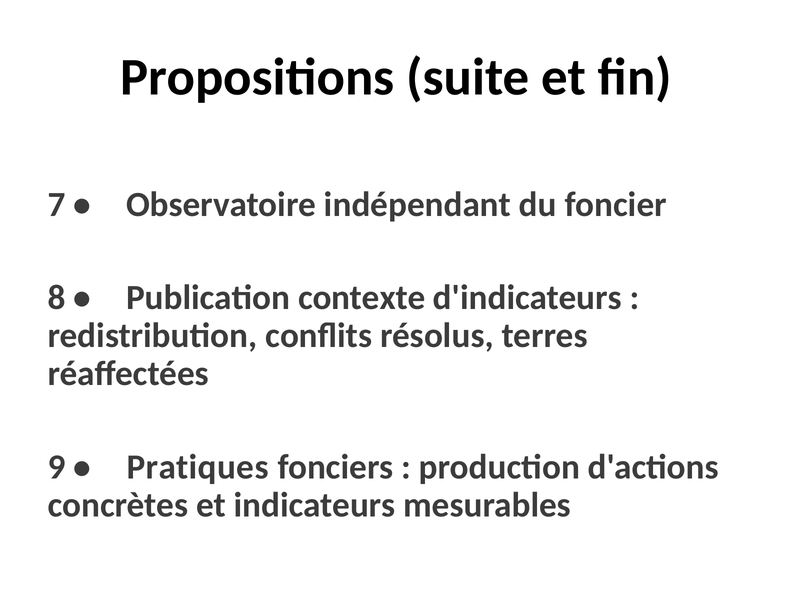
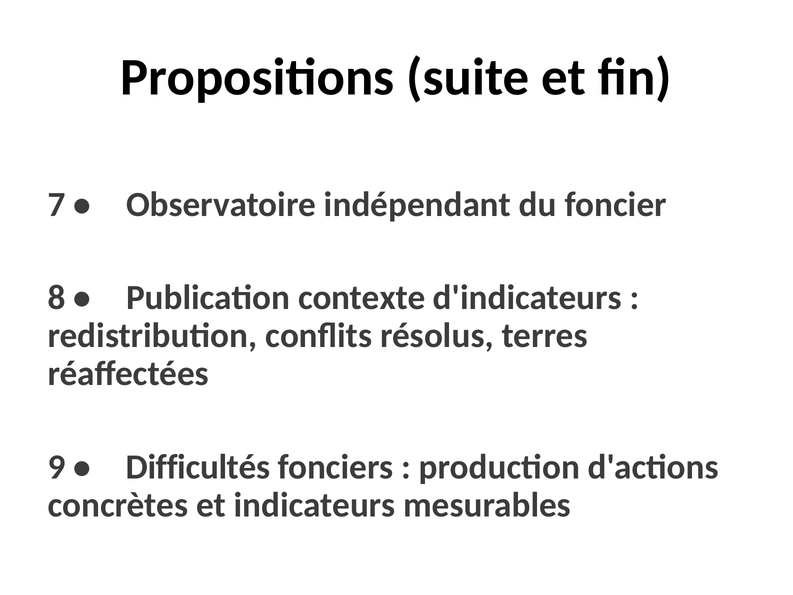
Pratiques: Pratiques -> Difficultés
